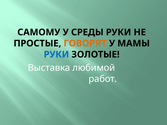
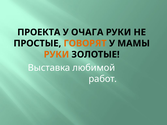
САМОМУ: САМОМУ -> ПРОЕКТА
СРЕДЫ: СРЕДЫ -> ОЧАГА
РУКИ at (56, 55) colour: blue -> orange
